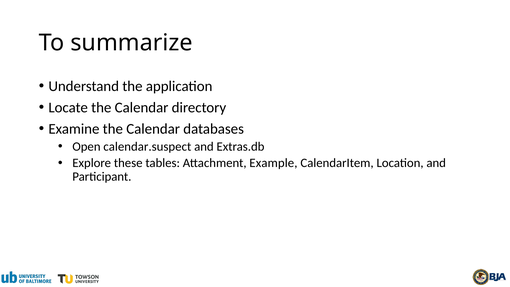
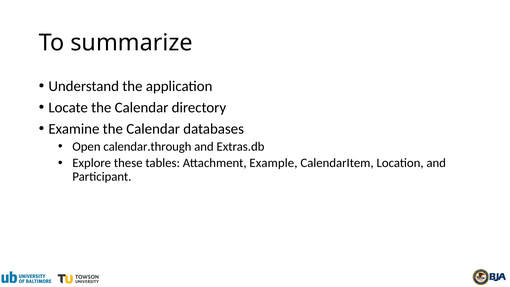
calendar.suspect: calendar.suspect -> calendar.through
